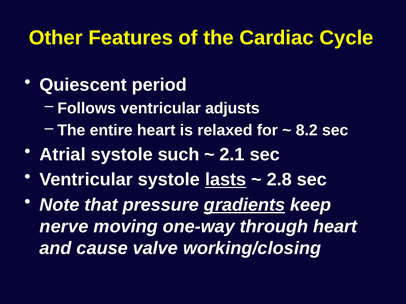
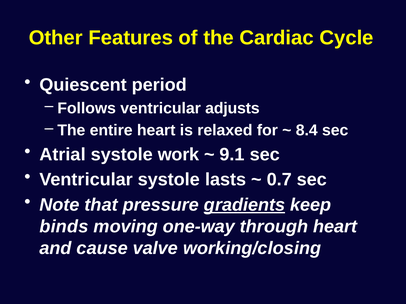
8.2: 8.2 -> 8.4
such: such -> work
2.1: 2.1 -> 9.1
lasts underline: present -> none
2.8: 2.8 -> 0.7
nerve: nerve -> binds
